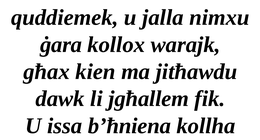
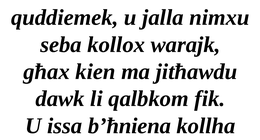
ġara: ġara -> seba
jgħallem: jgħallem -> qalbkom
